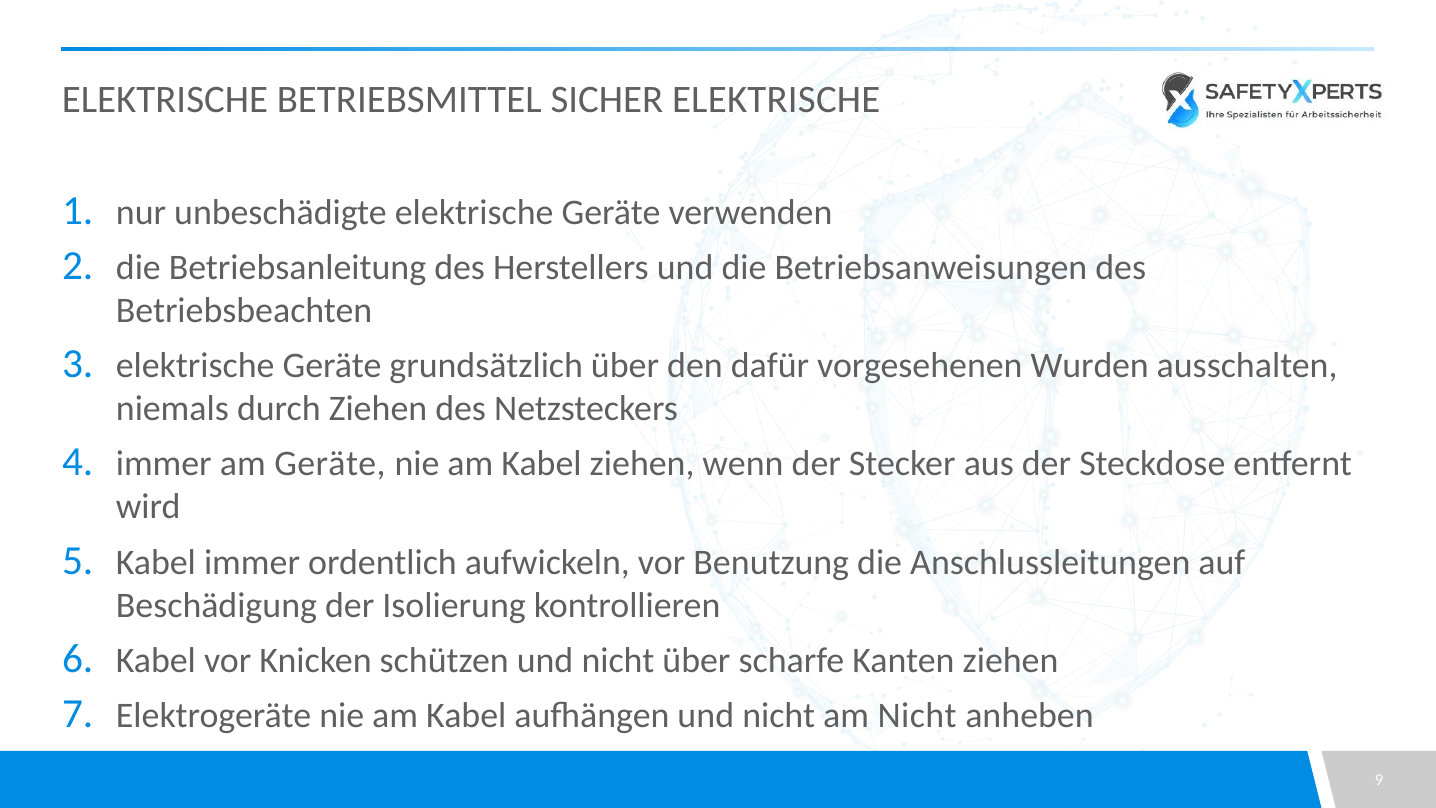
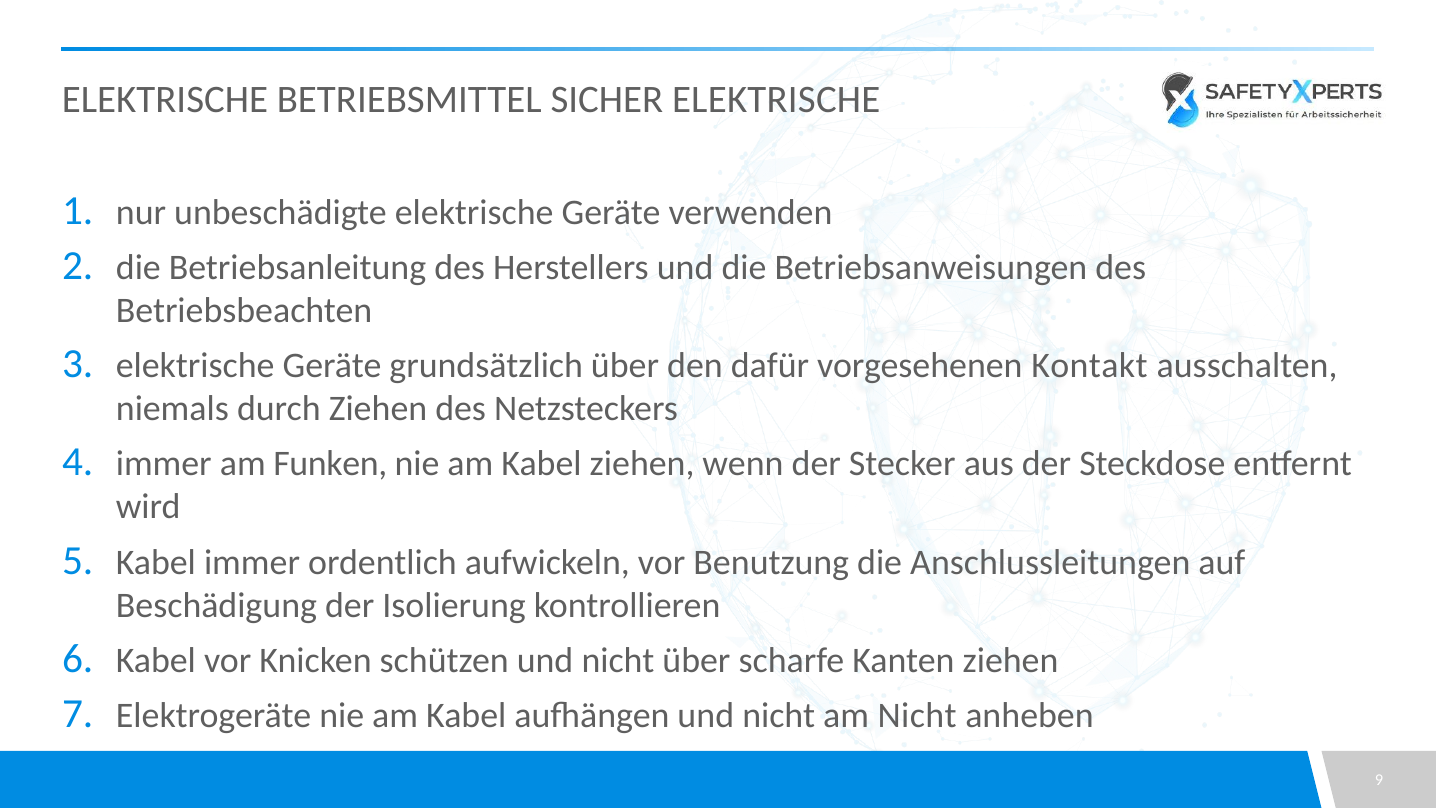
Wurden: Wurden -> Kontakt
am Geräte: Geräte -> Funken
